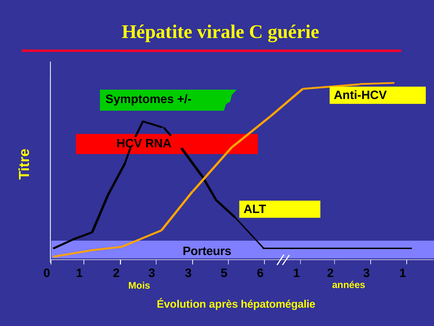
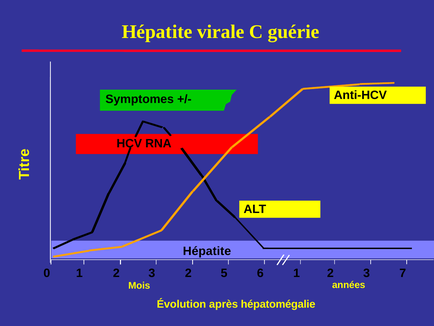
Porteurs at (207, 251): Porteurs -> Hépatite
3 3: 3 -> 2
3 1: 1 -> 7
